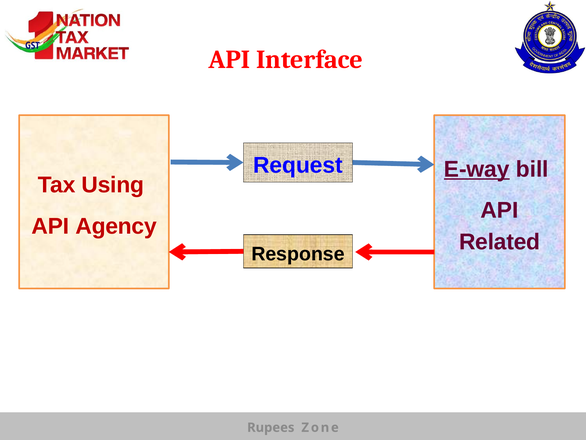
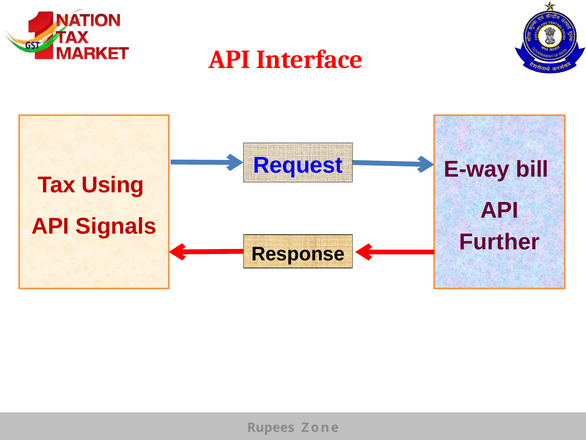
E-way underline: present -> none
Agency: Agency -> Signals
Related: Related -> Further
